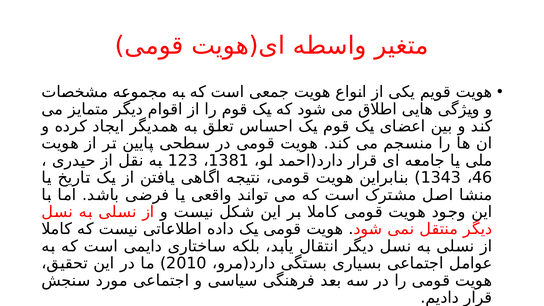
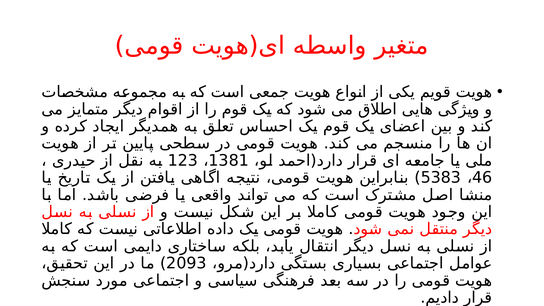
1343: 1343 -> 5383
2010: 2010 -> 2093
